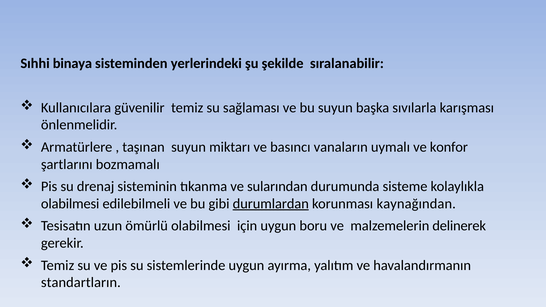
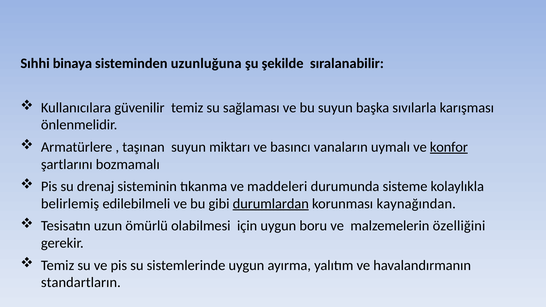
yerlerindeki: yerlerindeki -> uzunluğuna
konfor underline: none -> present
sularından: sularından -> maddeleri
olabilmesi at (70, 204): olabilmesi -> belirlemiş
delinerek: delinerek -> özelliğini
